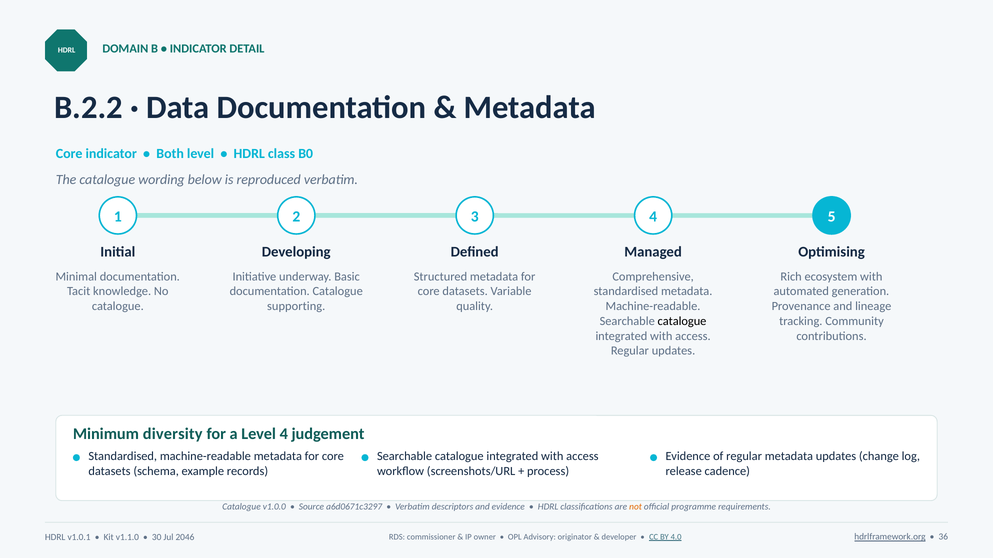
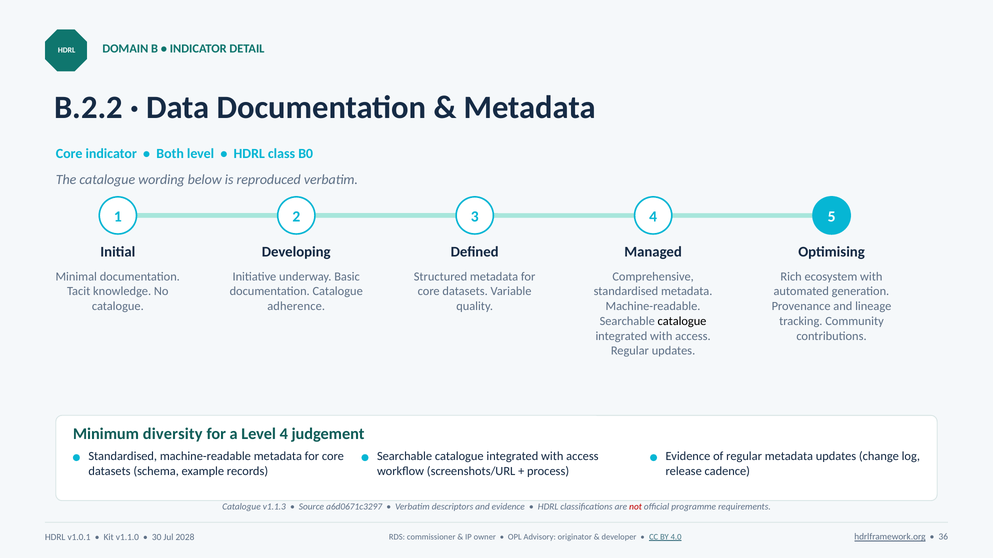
supporting: supporting -> adherence
v1.0.0: v1.0.0 -> v1.1.3
not colour: orange -> red
2046: 2046 -> 2028
